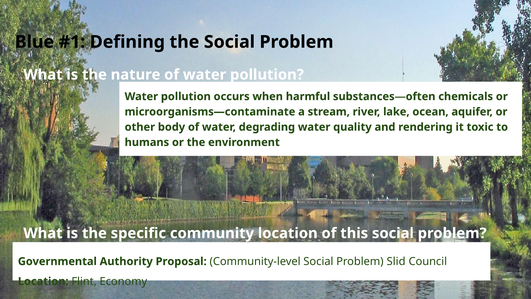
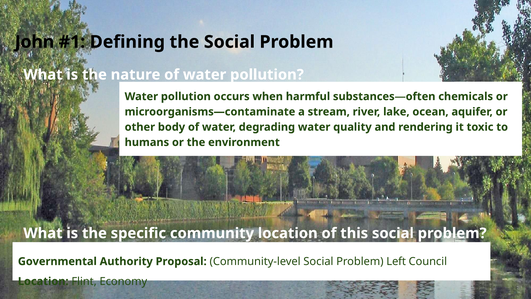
Blue: Blue -> John
Slid: Slid -> Left
